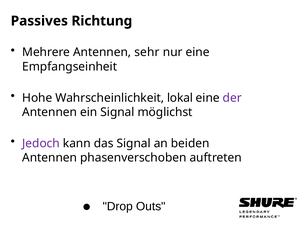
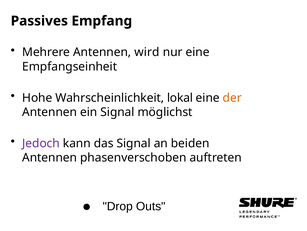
Richtung: Richtung -> Empfang
sehr: sehr -> wird
der colour: purple -> orange
